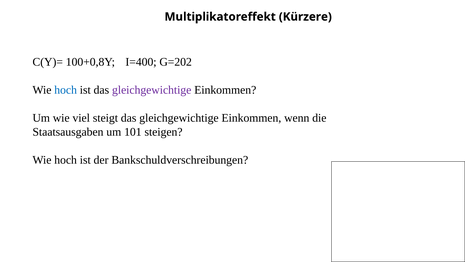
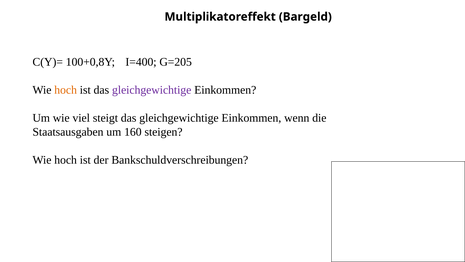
Kürzere: Kürzere -> Bargeld
G=202: G=202 -> G=205
hoch at (66, 90) colour: blue -> orange
101: 101 -> 160
